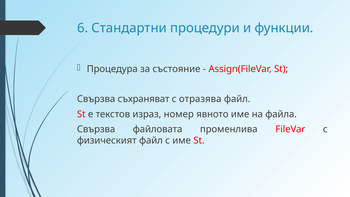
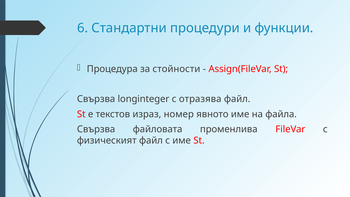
състояние: състояние -> стойности
съхраняват: съхраняват -> longinteger
